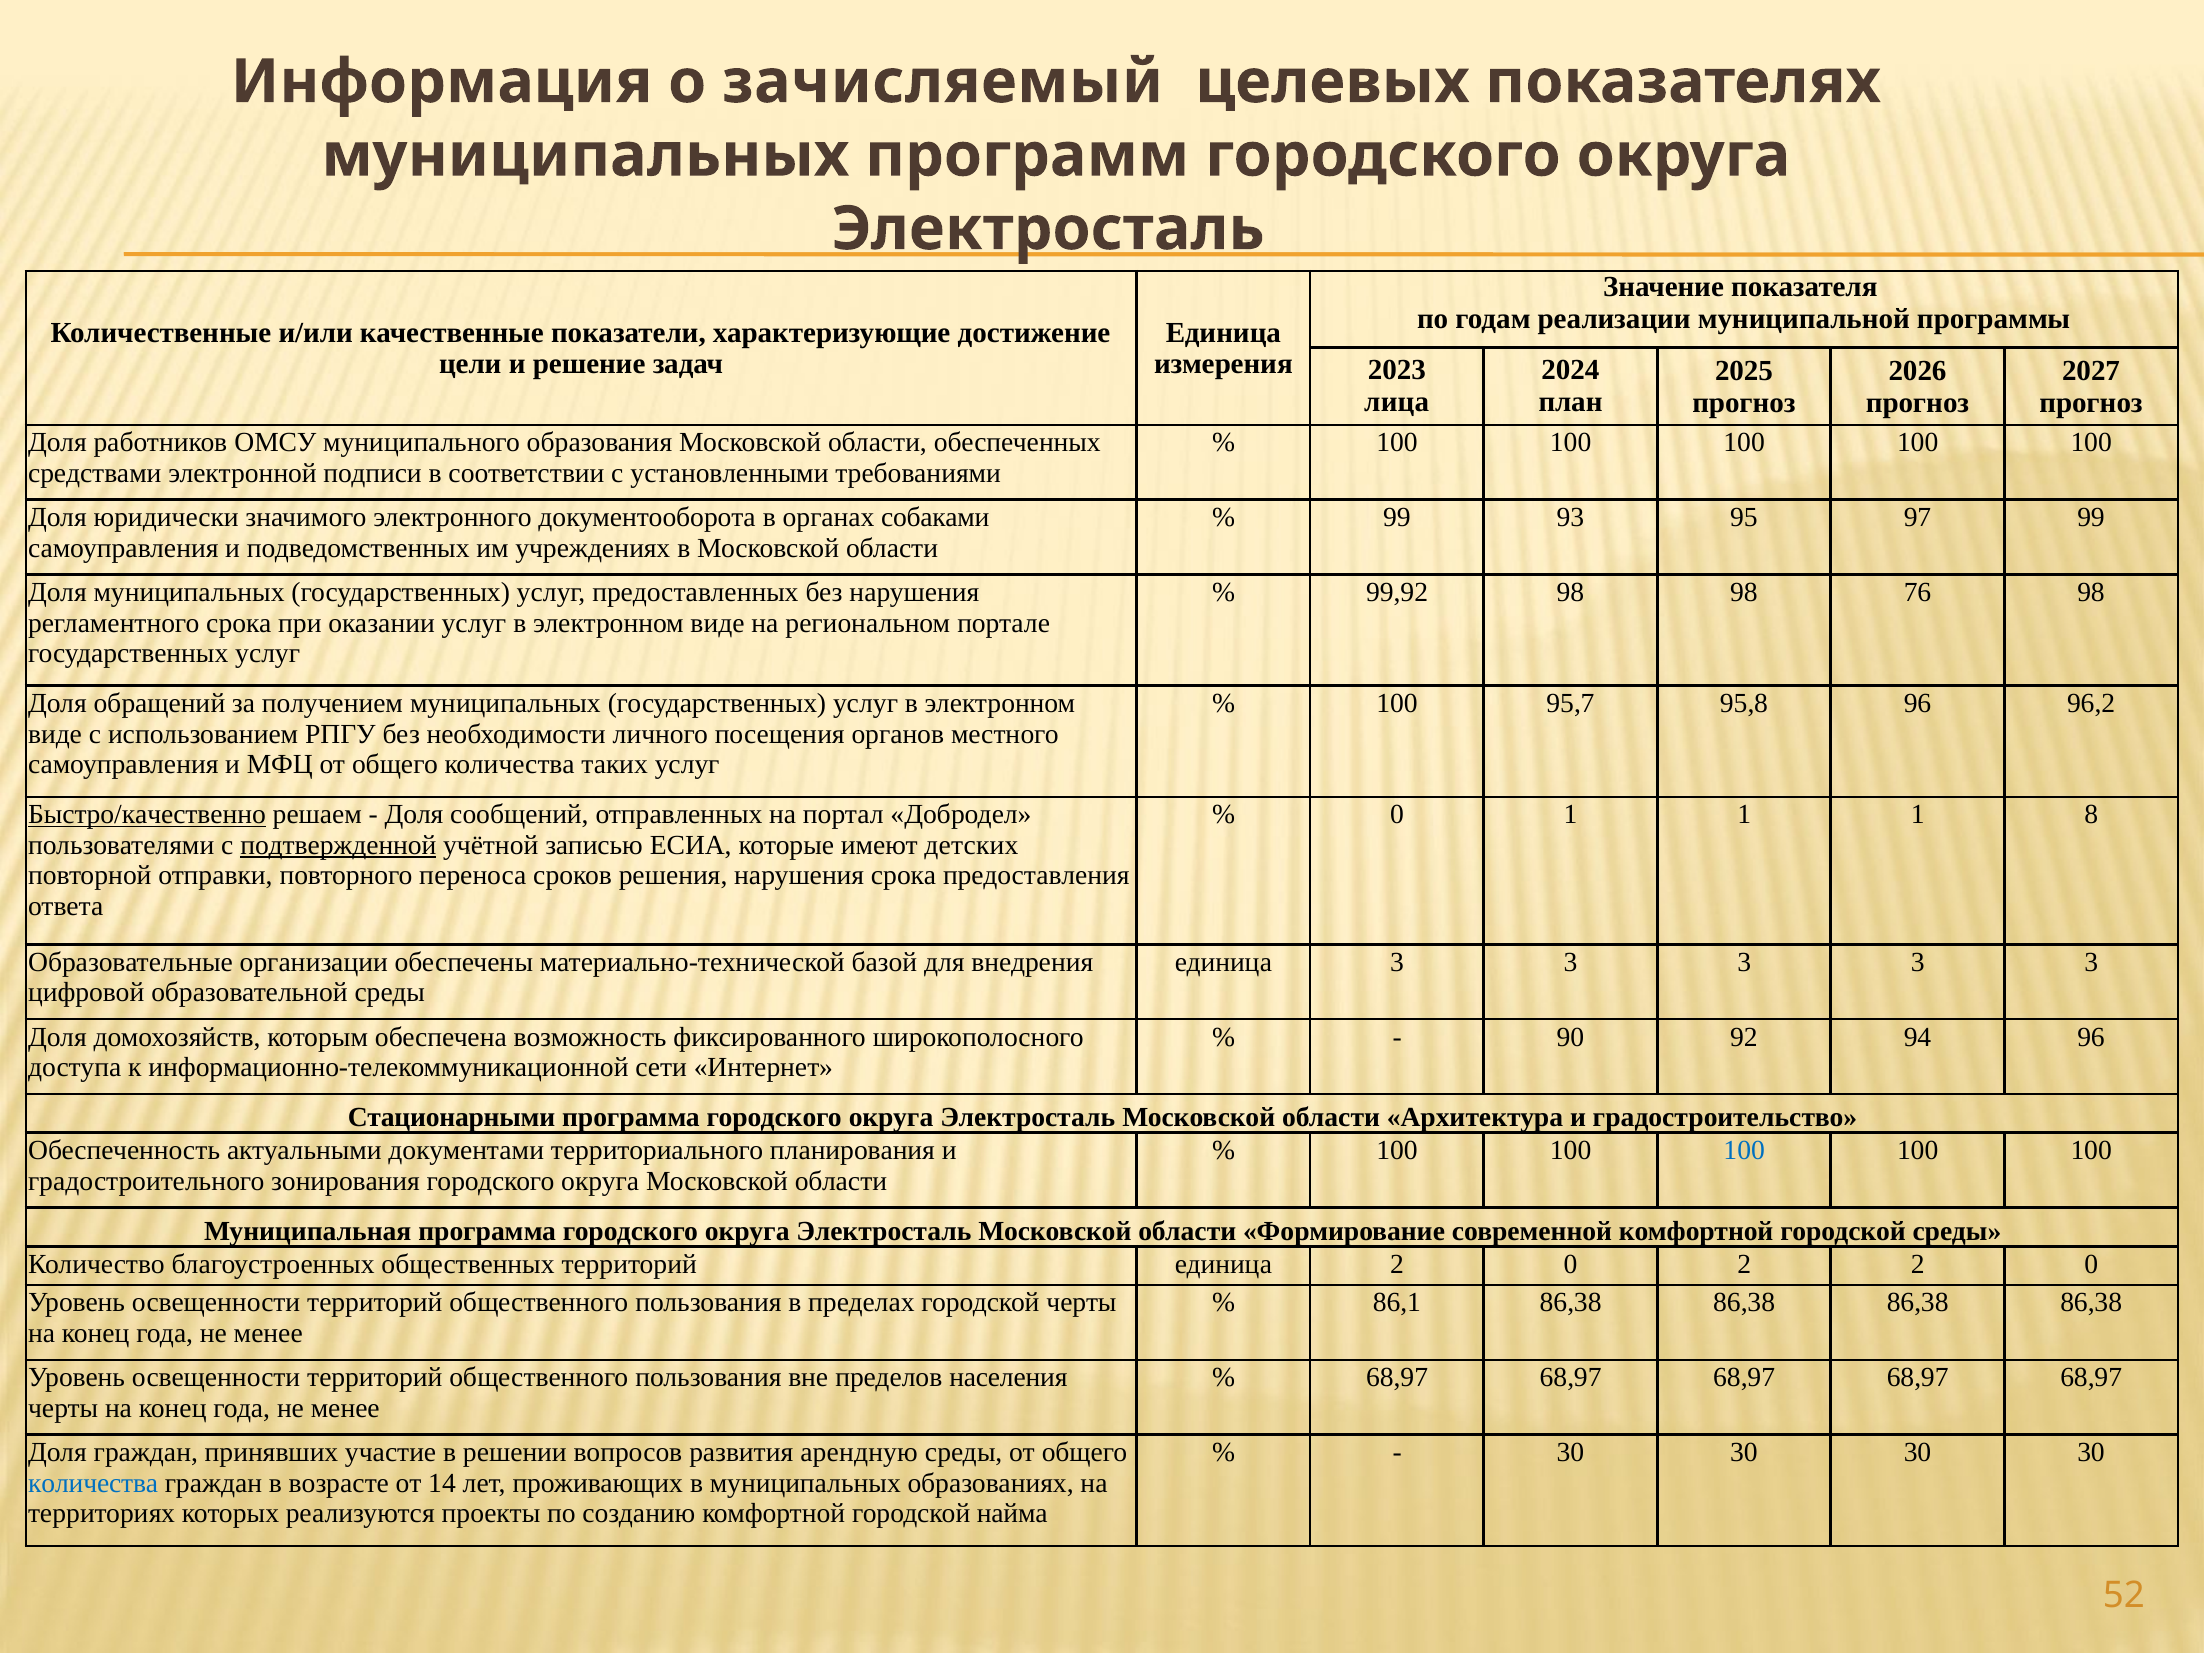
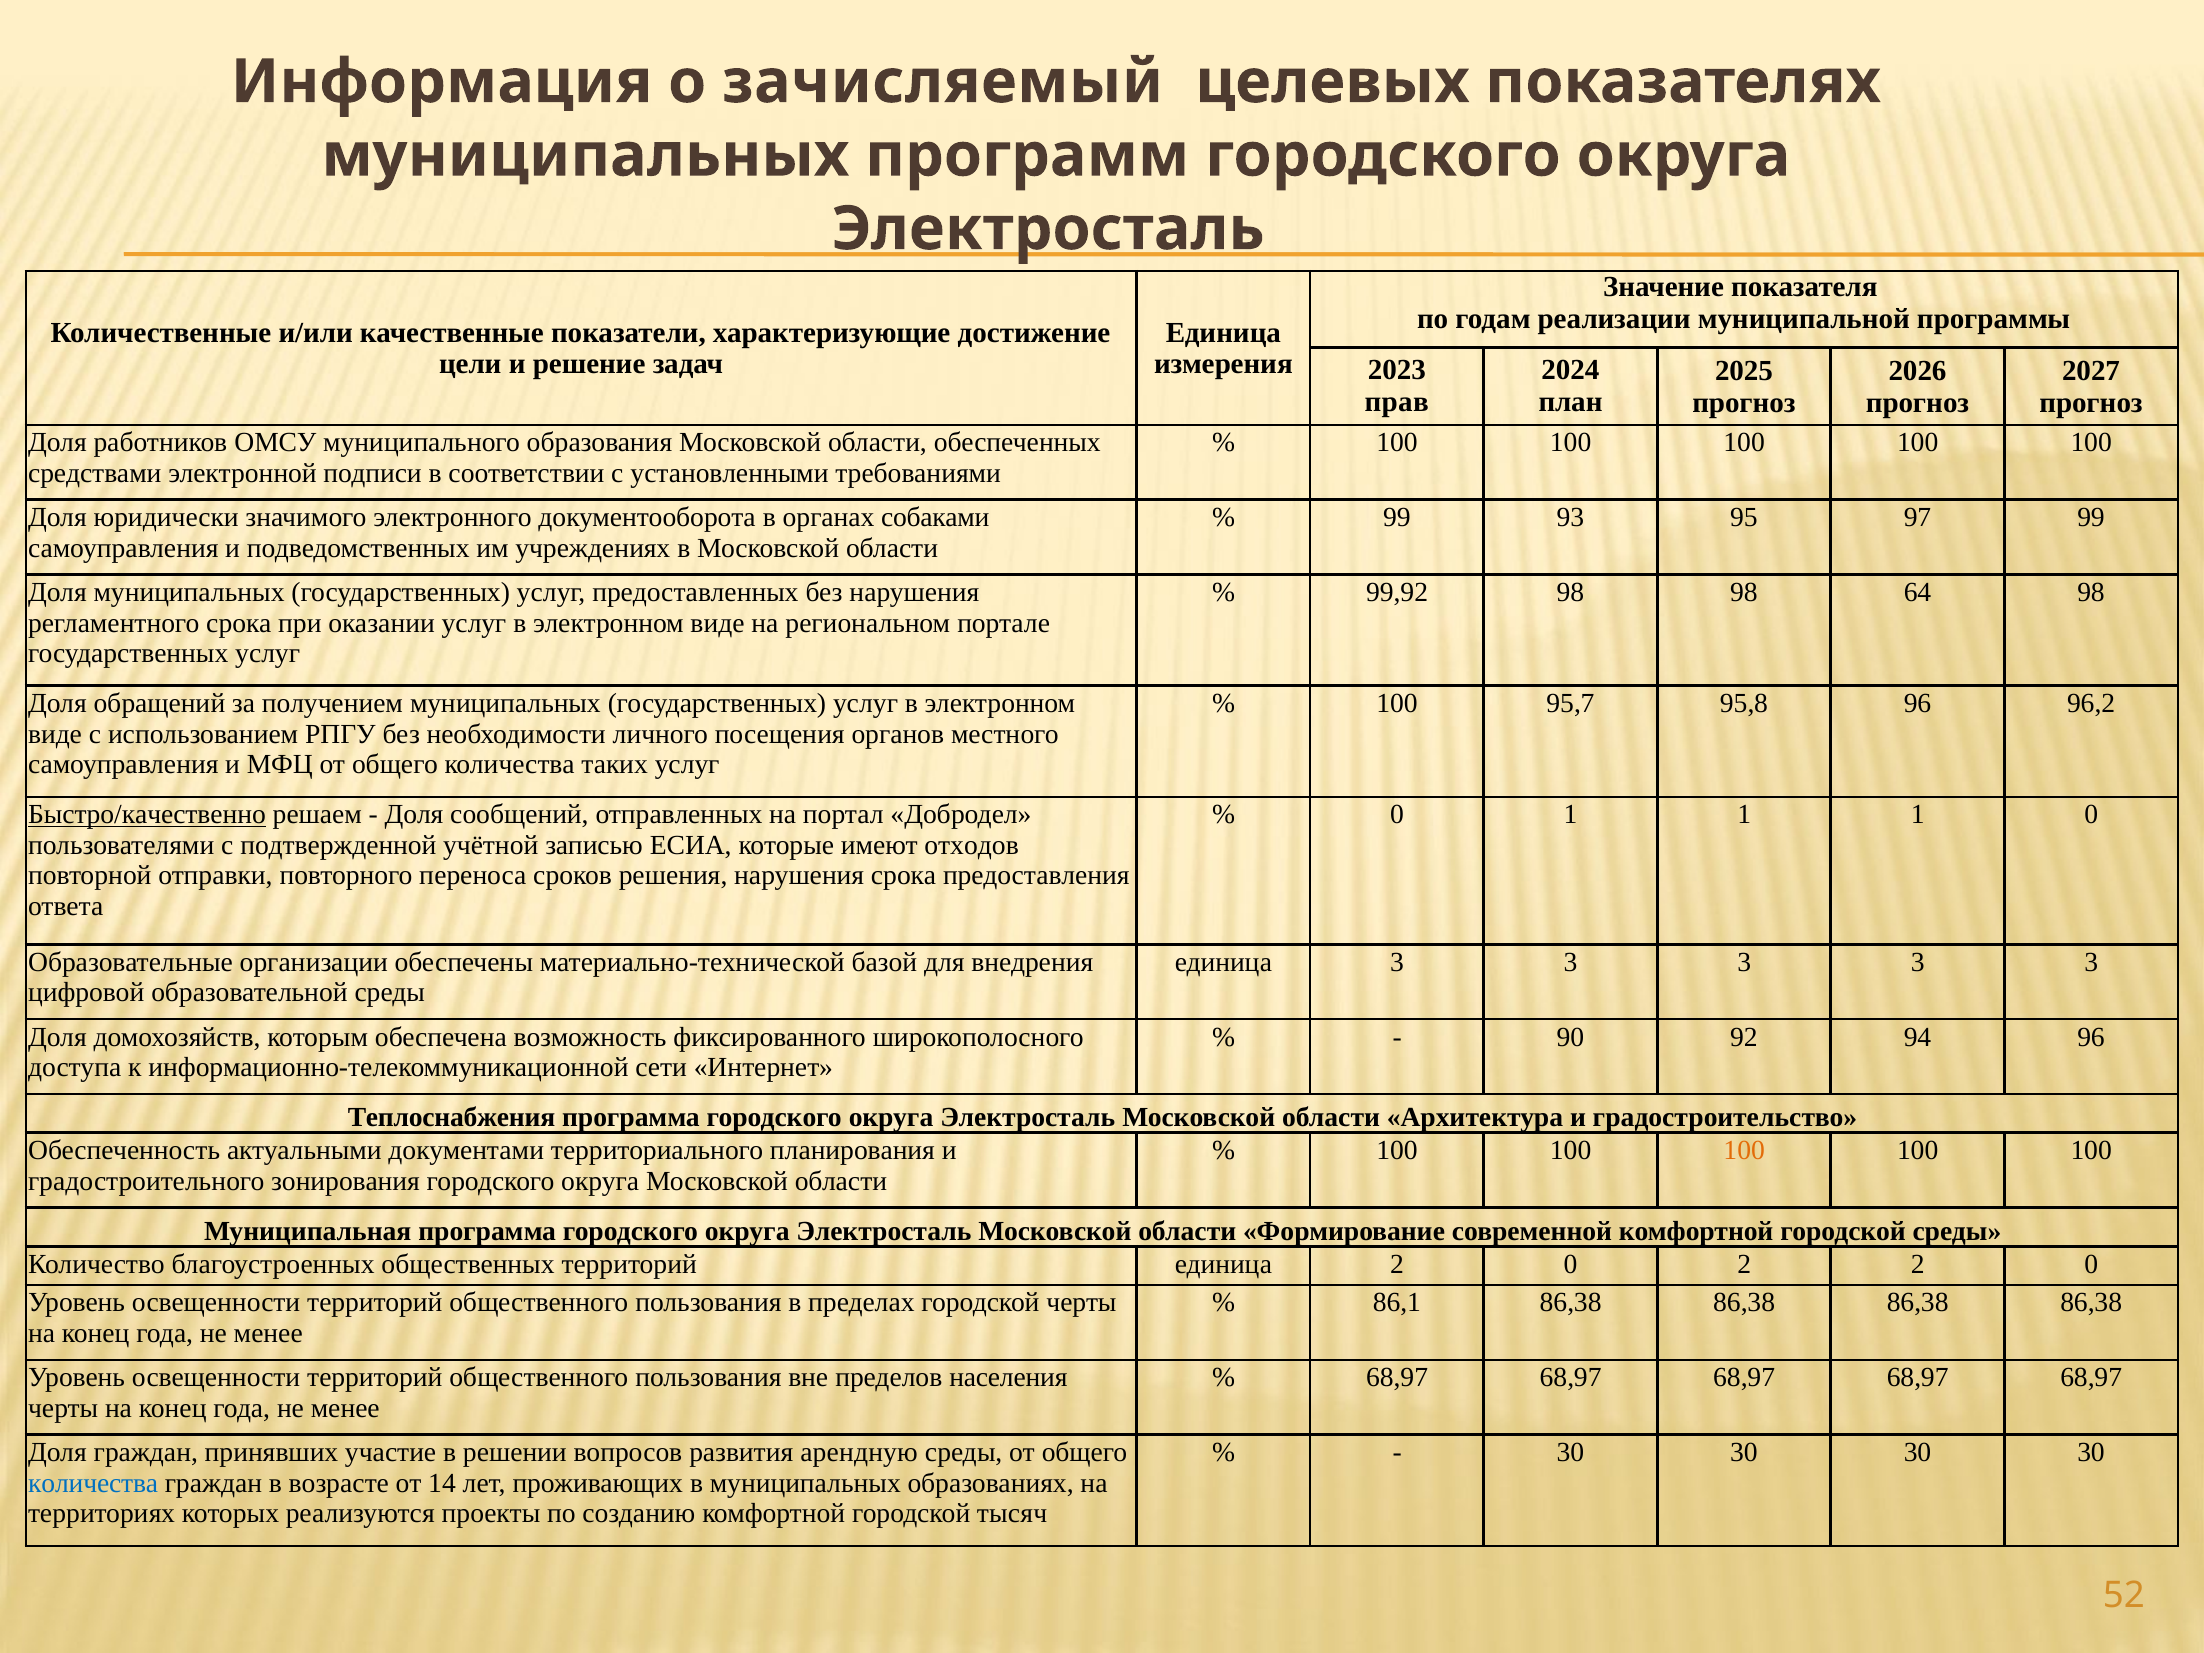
лица: лица -> прав
76: 76 -> 64
1 8: 8 -> 0
подтвержденной underline: present -> none
детских: детских -> отходов
Стационарными: Стационарными -> Теплоснабжения
100 at (1744, 1151) colour: blue -> orange
найма: найма -> тысяч
